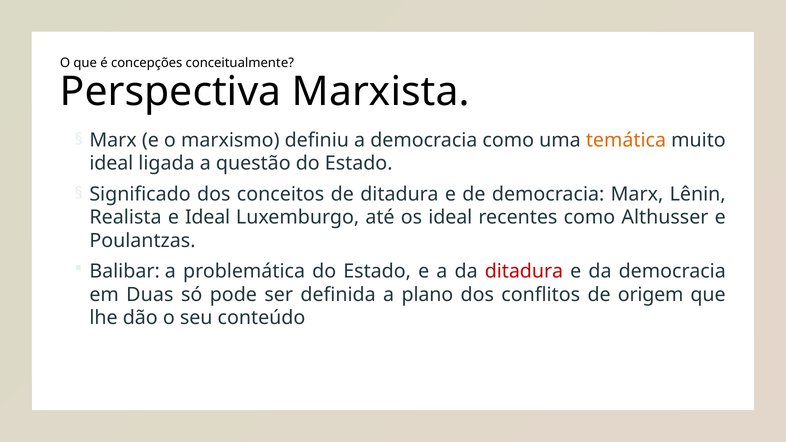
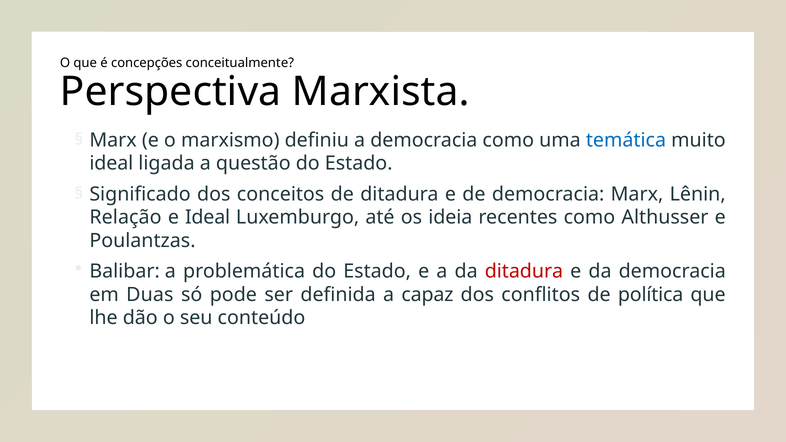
temática colour: orange -> blue
Realista: Realista -> Relação
os ideal: ideal -> ideia
plano: plano -> capaz
origem: origem -> política
